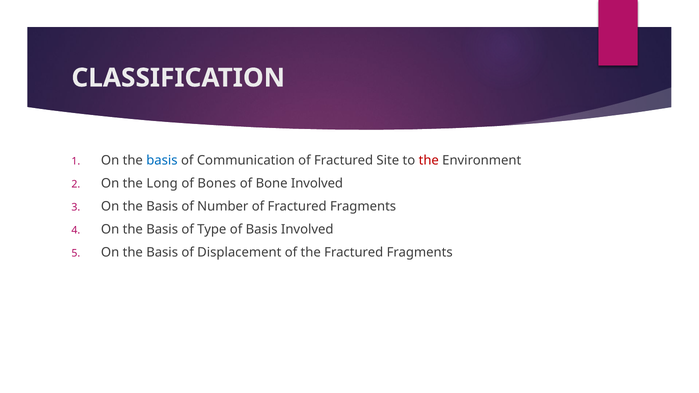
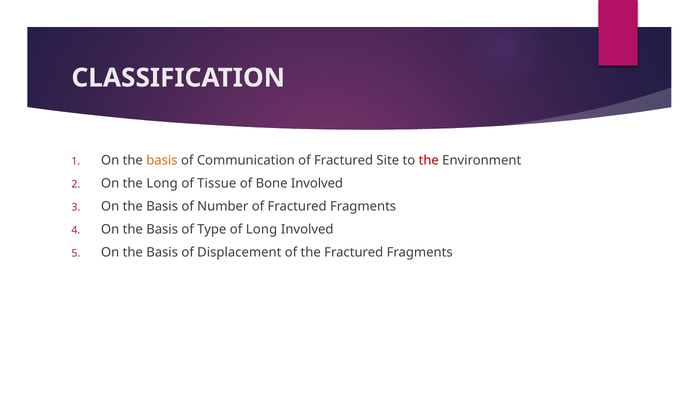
basis at (162, 161) colour: blue -> orange
Bones: Bones -> Tissue
of Basis: Basis -> Long
